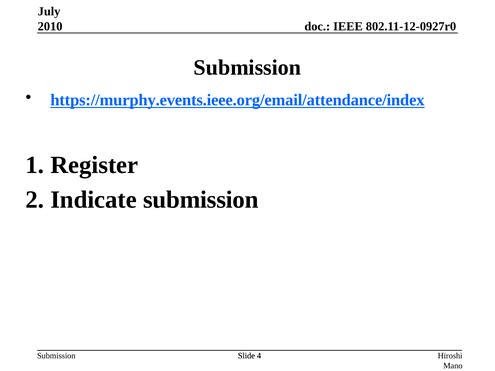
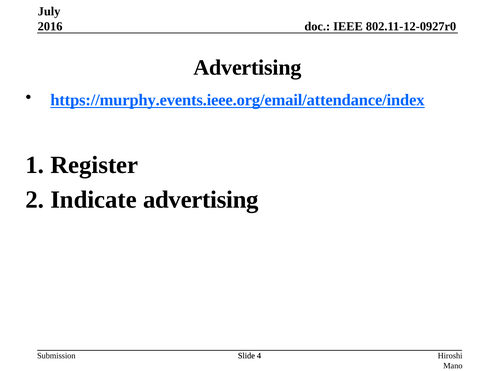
2010: 2010 -> 2016
Submission at (247, 68): Submission -> Advertising
submission at (201, 200): submission -> advertising
